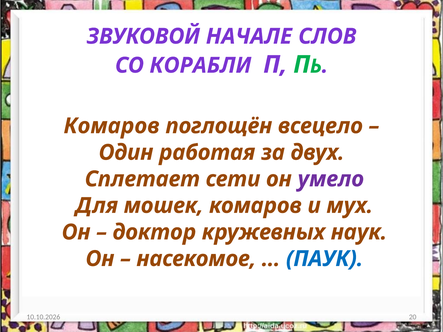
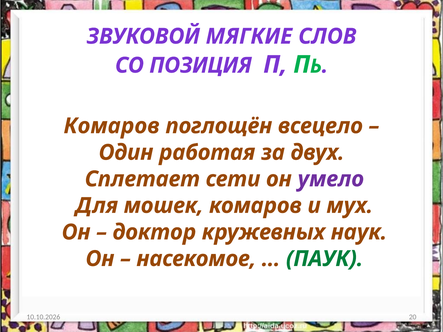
НАЧАЛЕ: НАЧАЛЕ -> МЯГКИЕ
КОРАБЛИ: КОРАБЛИ -> ПОЗИЦИЯ
ПАУК colour: blue -> green
